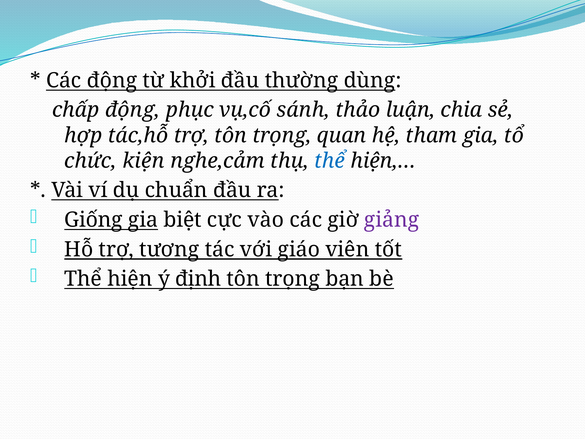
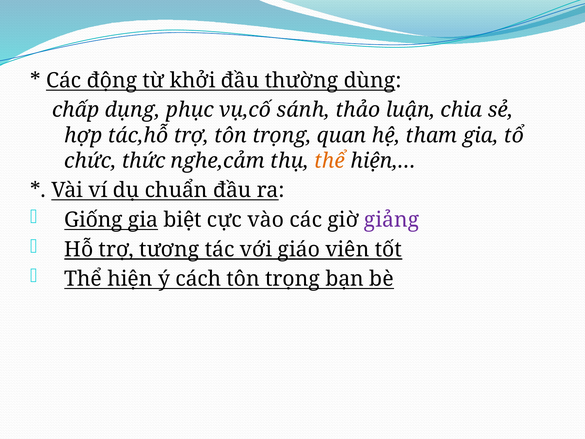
chấp động: động -> dụng
kiện: kiện -> thức
thể at (330, 161) colour: blue -> orange
định: định -> cách
